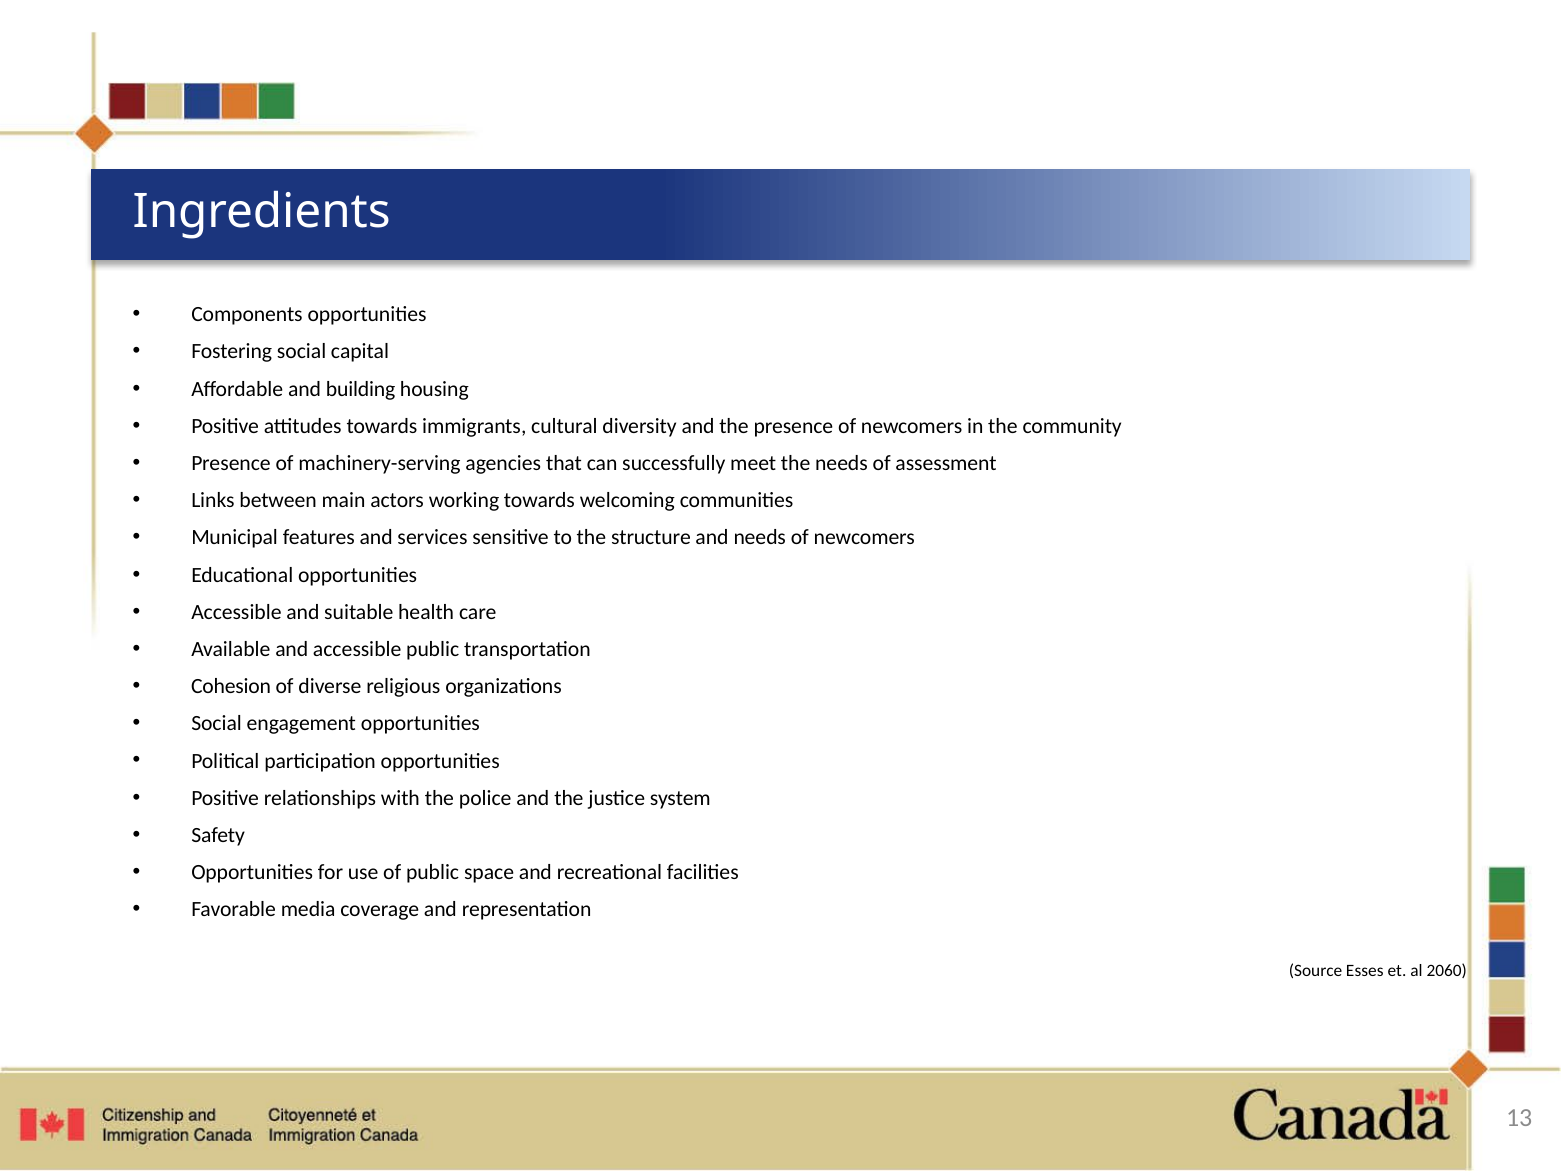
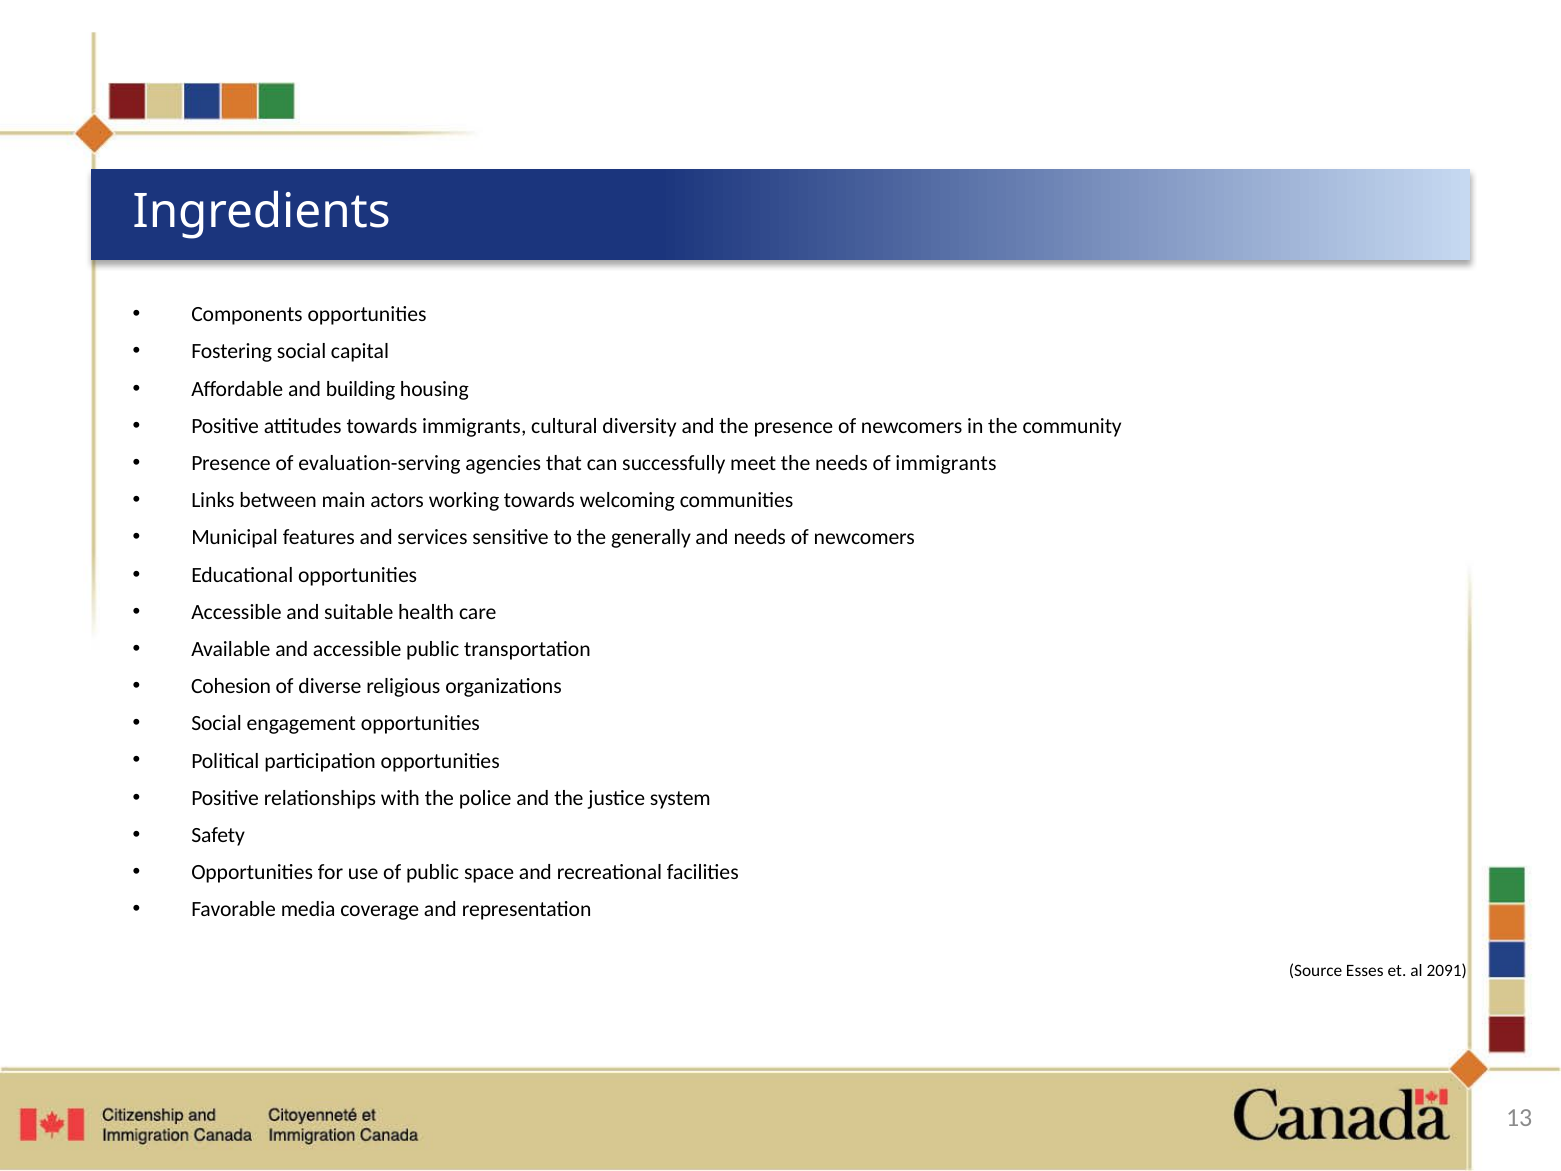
machinery-serving: machinery-serving -> evaluation-serving
of assessment: assessment -> immigrants
structure: structure -> generally
2060: 2060 -> 2091
